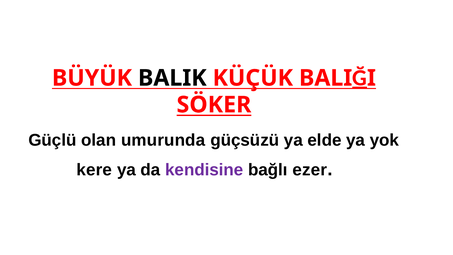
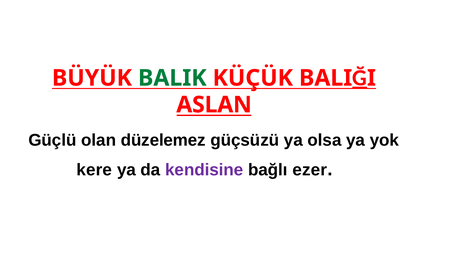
BALIK colour: black -> green
SÖKER: SÖKER -> ASLAN
umurunda: umurunda -> düzelemez
elde: elde -> olsa
